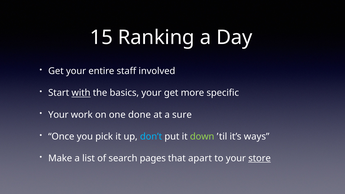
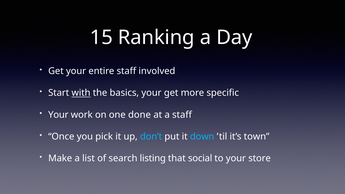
a sure: sure -> staff
down colour: light green -> light blue
ways: ways -> town
pages: pages -> listing
apart: apart -> social
store underline: present -> none
